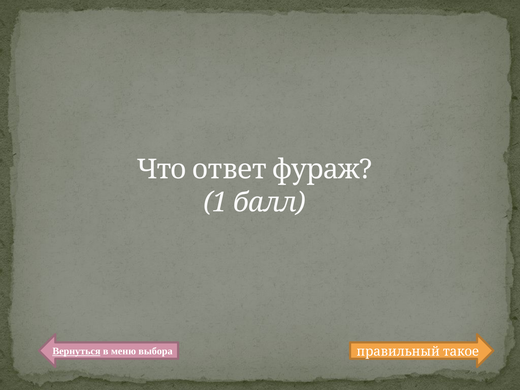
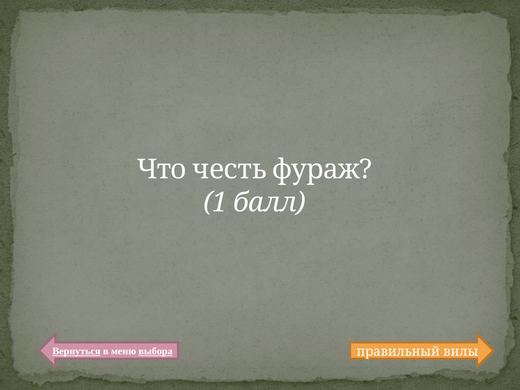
ответ: ответ -> честь
выбора underline: none -> present
такое: такое -> вилы
